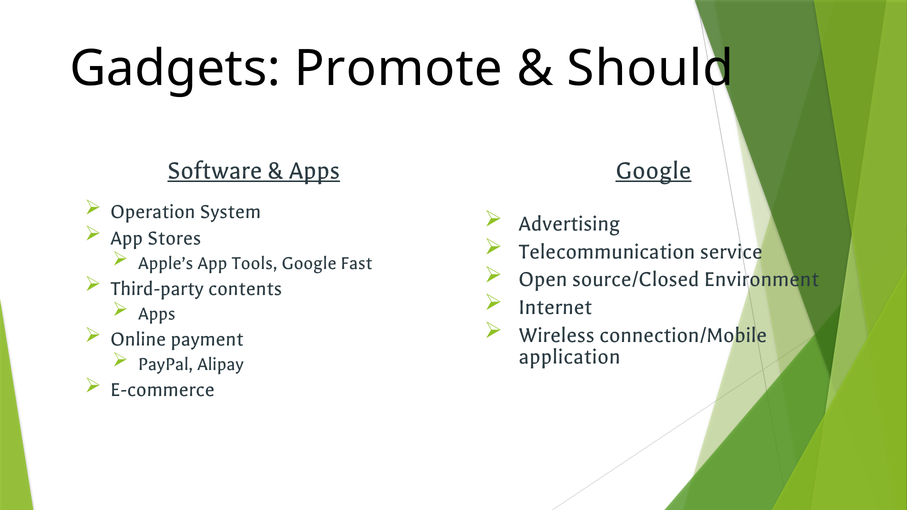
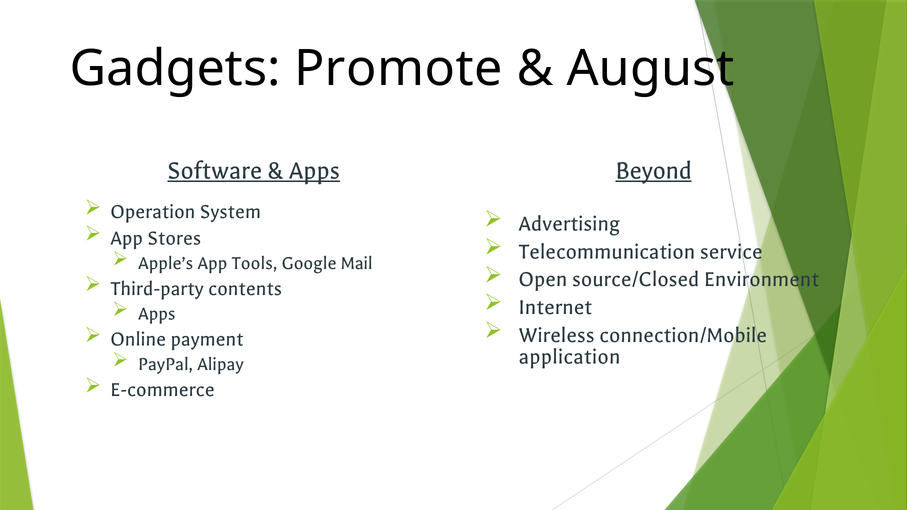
Should: Should -> August
Google at (653, 170): Google -> Beyond
Fast: Fast -> Mail
